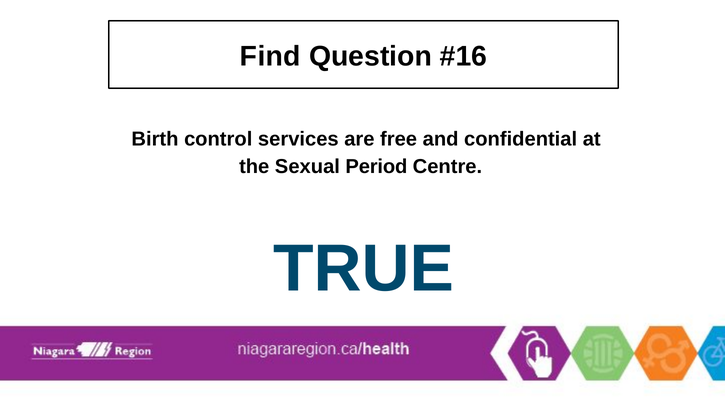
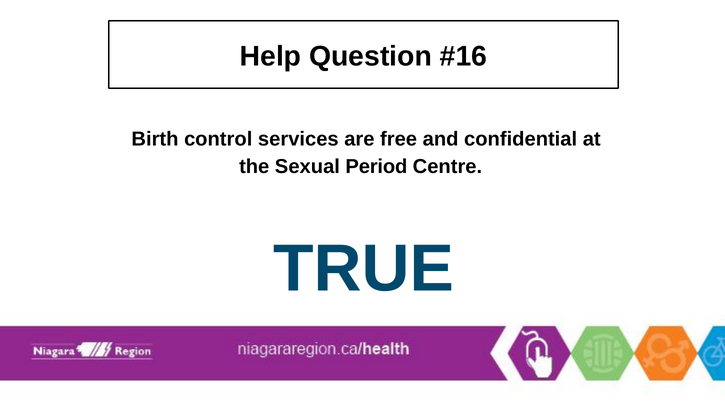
Find: Find -> Help
